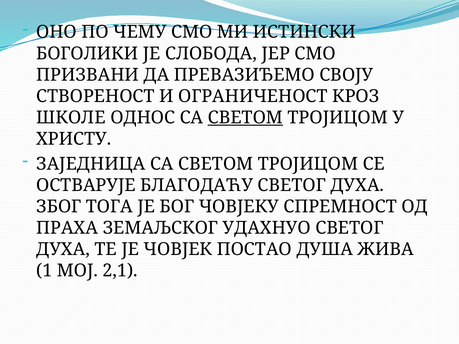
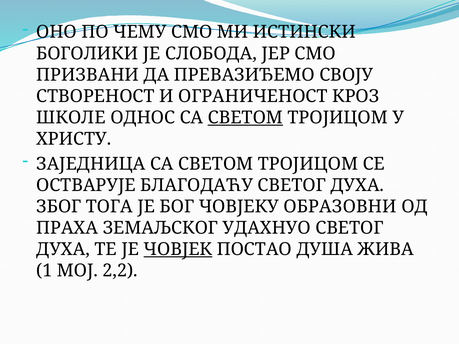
СПРЕМНОСТ: СПРЕМНОСТ -> ОБРАЗОВНИ
ЧОВЈЕК underline: none -> present
2,1: 2,1 -> 2,2
